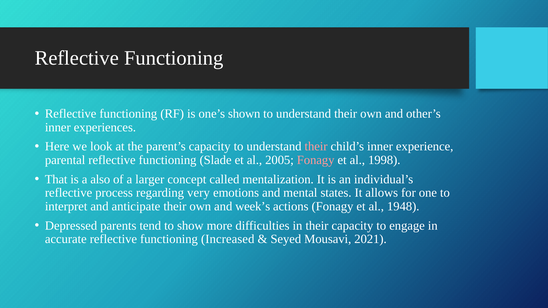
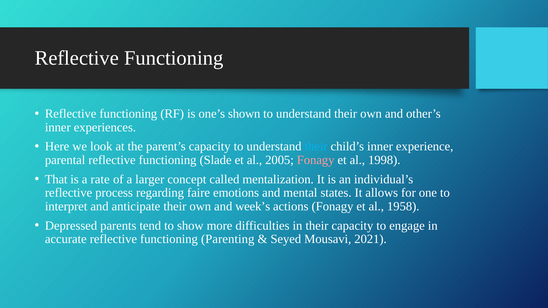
their at (316, 147) colour: pink -> light blue
also: also -> rate
very: very -> faire
1948: 1948 -> 1958
Increased: Increased -> Parenting
